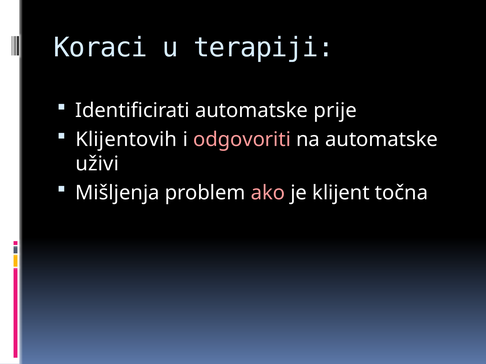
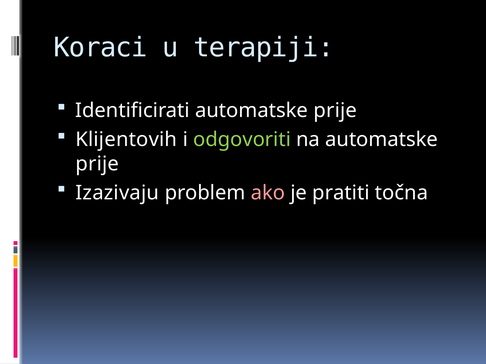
odgovoriti colour: pink -> light green
uživi at (97, 164): uživi -> prije
Mišljenja: Mišljenja -> Izazivaju
klijent: klijent -> pratiti
